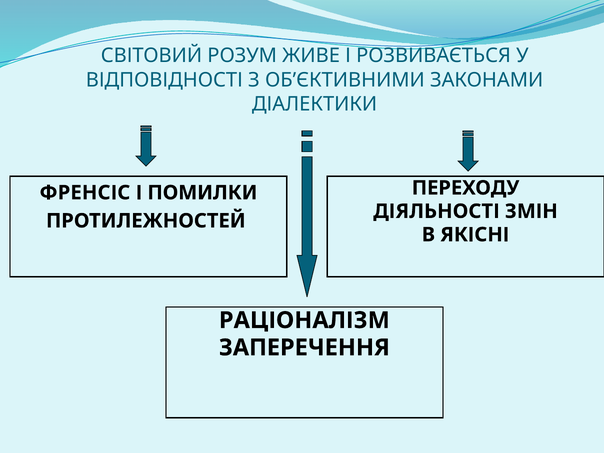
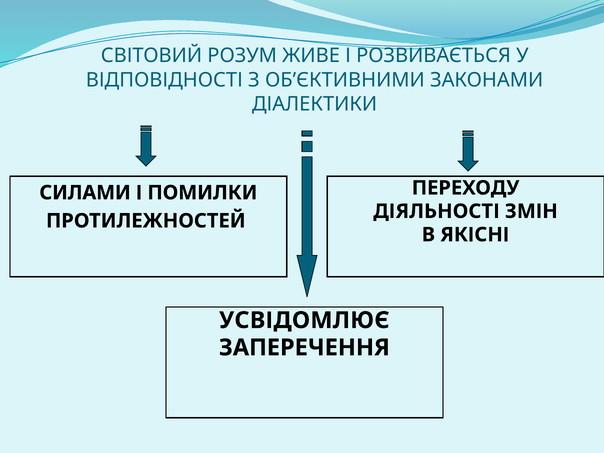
ФРЕНСІС: ФРЕНСІС -> СИЛАМИ
РАЦІОНАЛІЗМ: РАЦІОНАЛІЗМ -> УСВІДОМЛЮЄ
